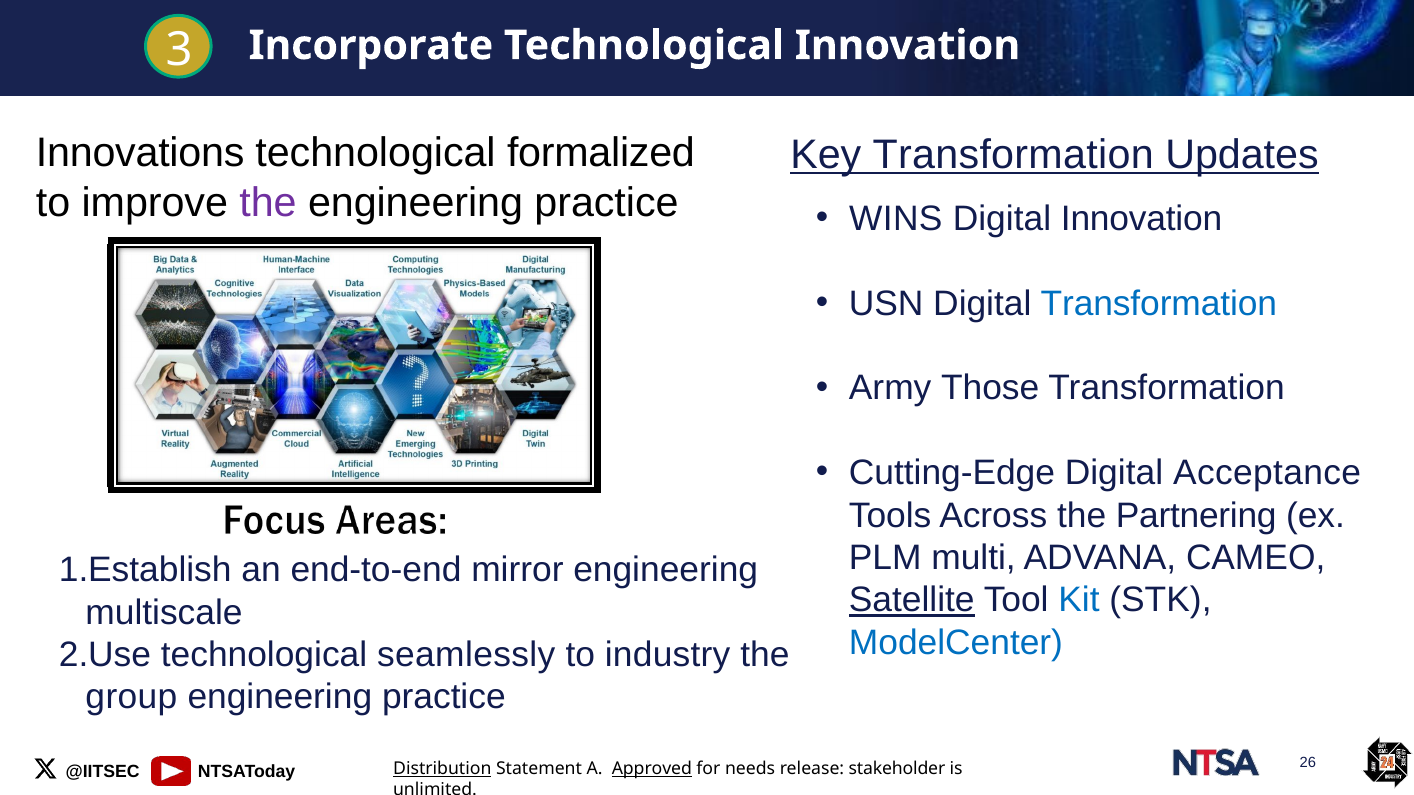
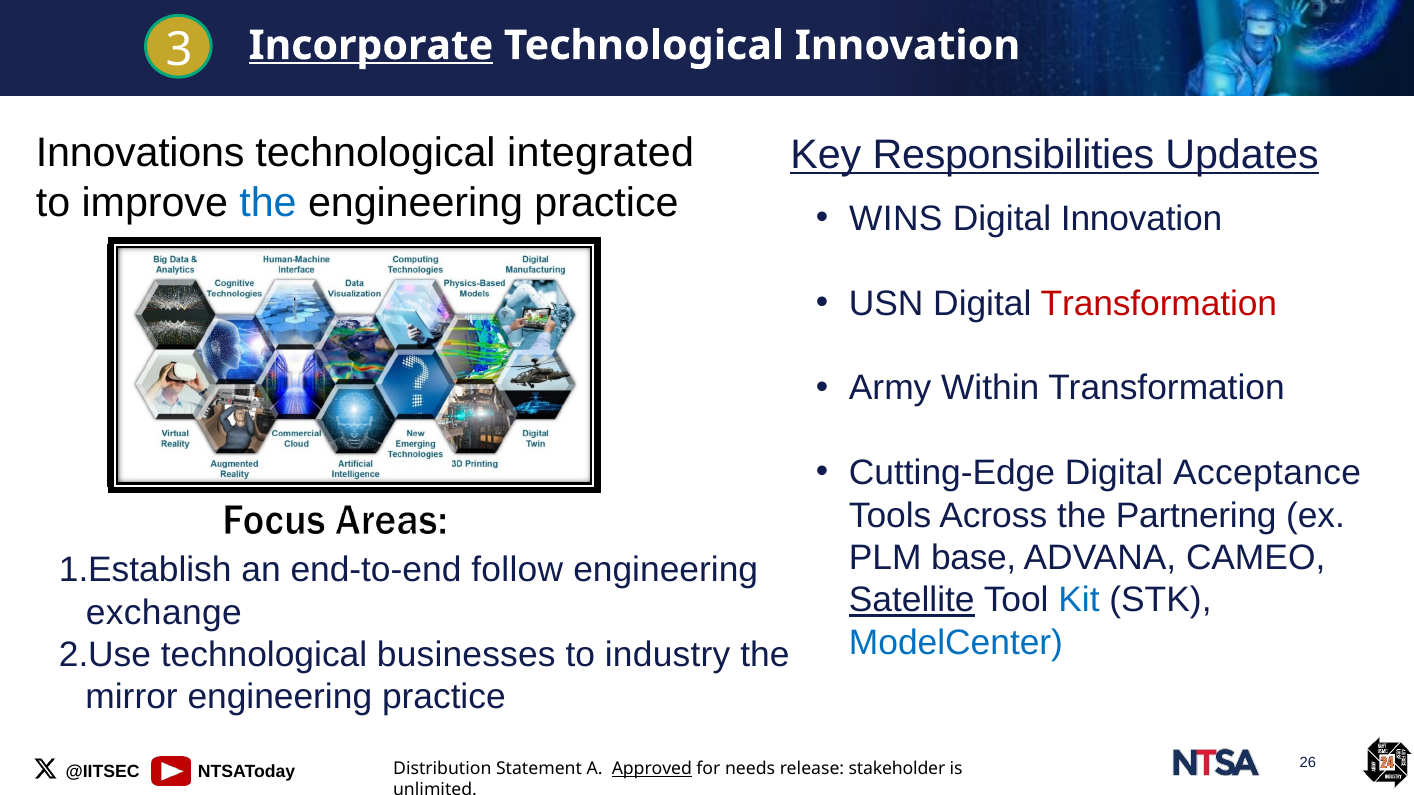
Incorporate underline: none -> present
formalized: formalized -> integrated
Key Transformation: Transformation -> Responsibilities
the at (268, 203) colour: purple -> blue
Transformation at (1159, 304) colour: blue -> red
Those: Those -> Within
multi: multi -> base
mirror: mirror -> follow
multiscale: multiscale -> exchange
seamlessly: seamlessly -> businesses
group: group -> mirror
Distribution underline: present -> none
